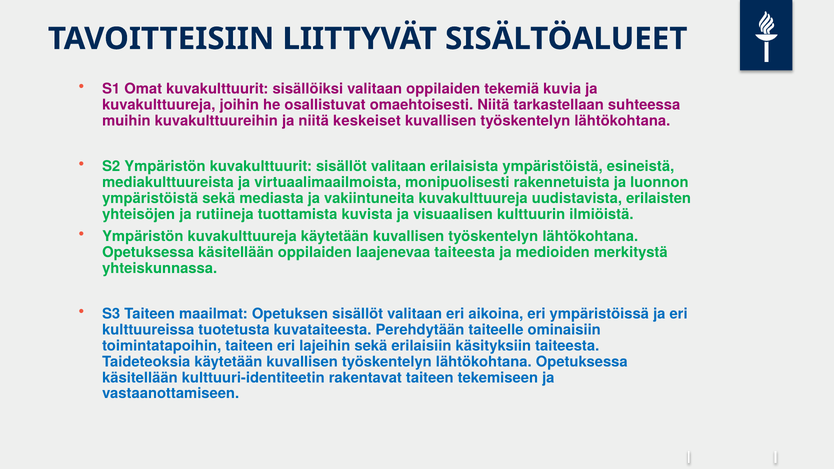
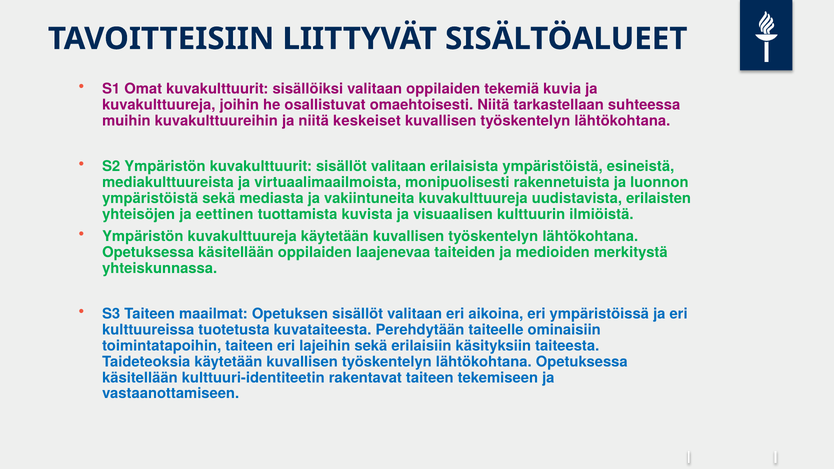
rutiineja: rutiineja -> eettinen
laajenevaa taiteesta: taiteesta -> taiteiden
